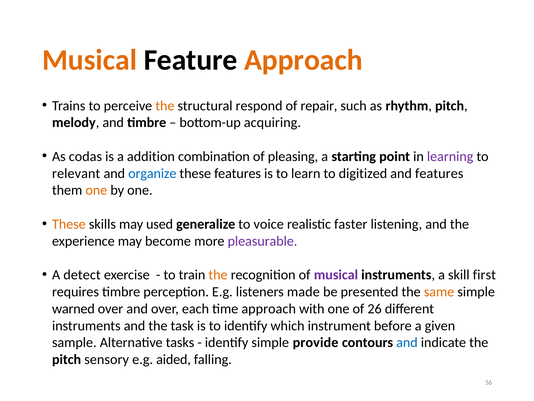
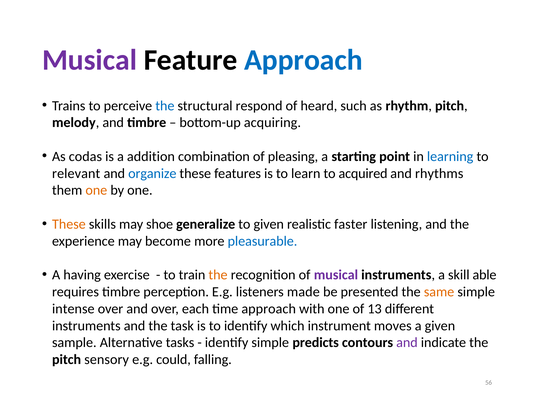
Musical at (90, 60) colour: orange -> purple
Approach at (303, 60) colour: orange -> blue
the at (165, 106) colour: orange -> blue
repair: repair -> heard
learning colour: purple -> blue
digitized: digitized -> acquired
and features: features -> rhythms
used: used -> shoe
to voice: voice -> given
pleasurable colour: purple -> blue
detect: detect -> having
first: first -> able
warned: warned -> intense
26: 26 -> 13
before: before -> moves
provide: provide -> predicts
and at (407, 342) colour: blue -> purple
aided: aided -> could
